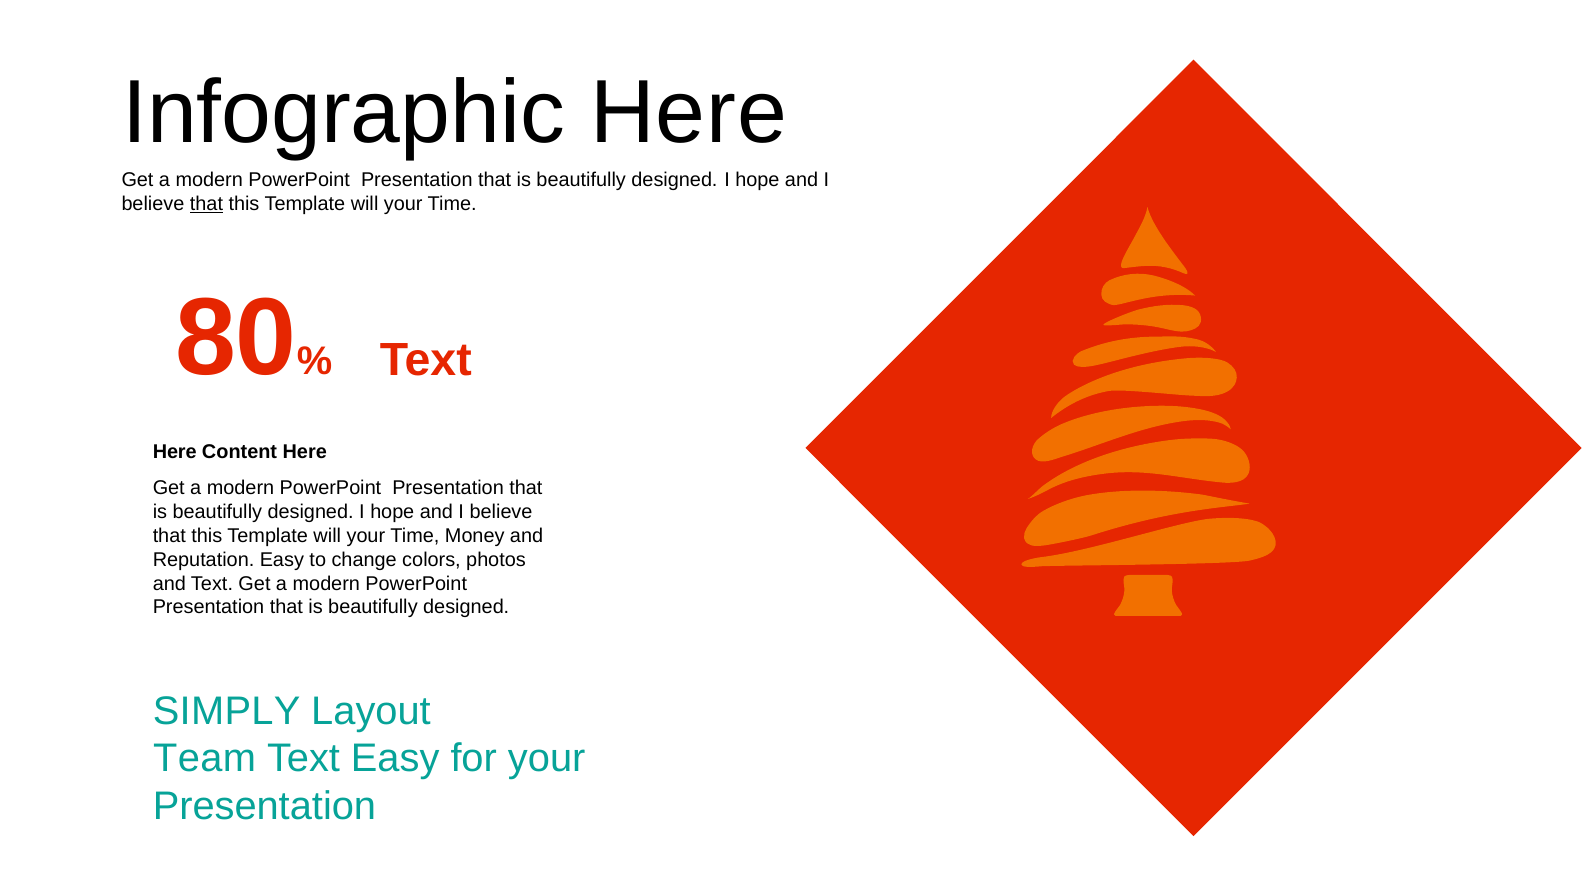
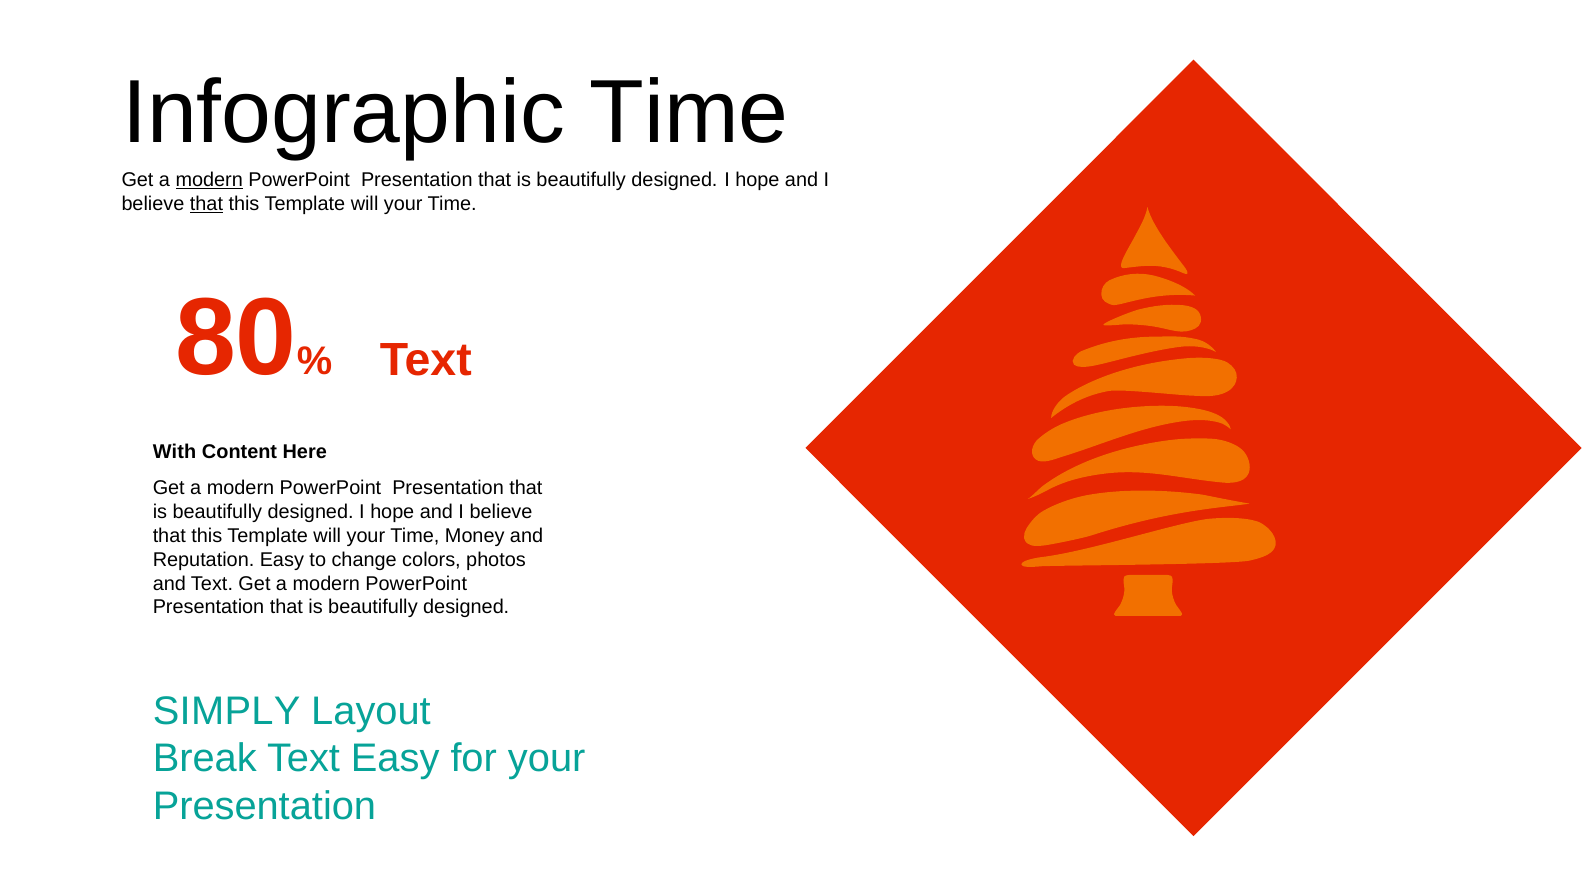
Infographic Here: Here -> Time
modern at (209, 180) underline: none -> present
Here at (175, 451): Here -> With
Team: Team -> Break
